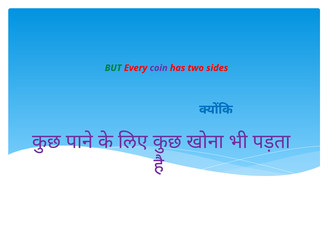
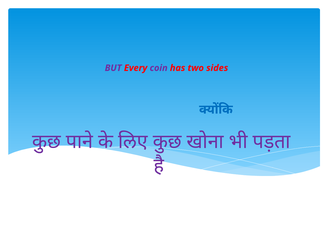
BUT colour: green -> purple
